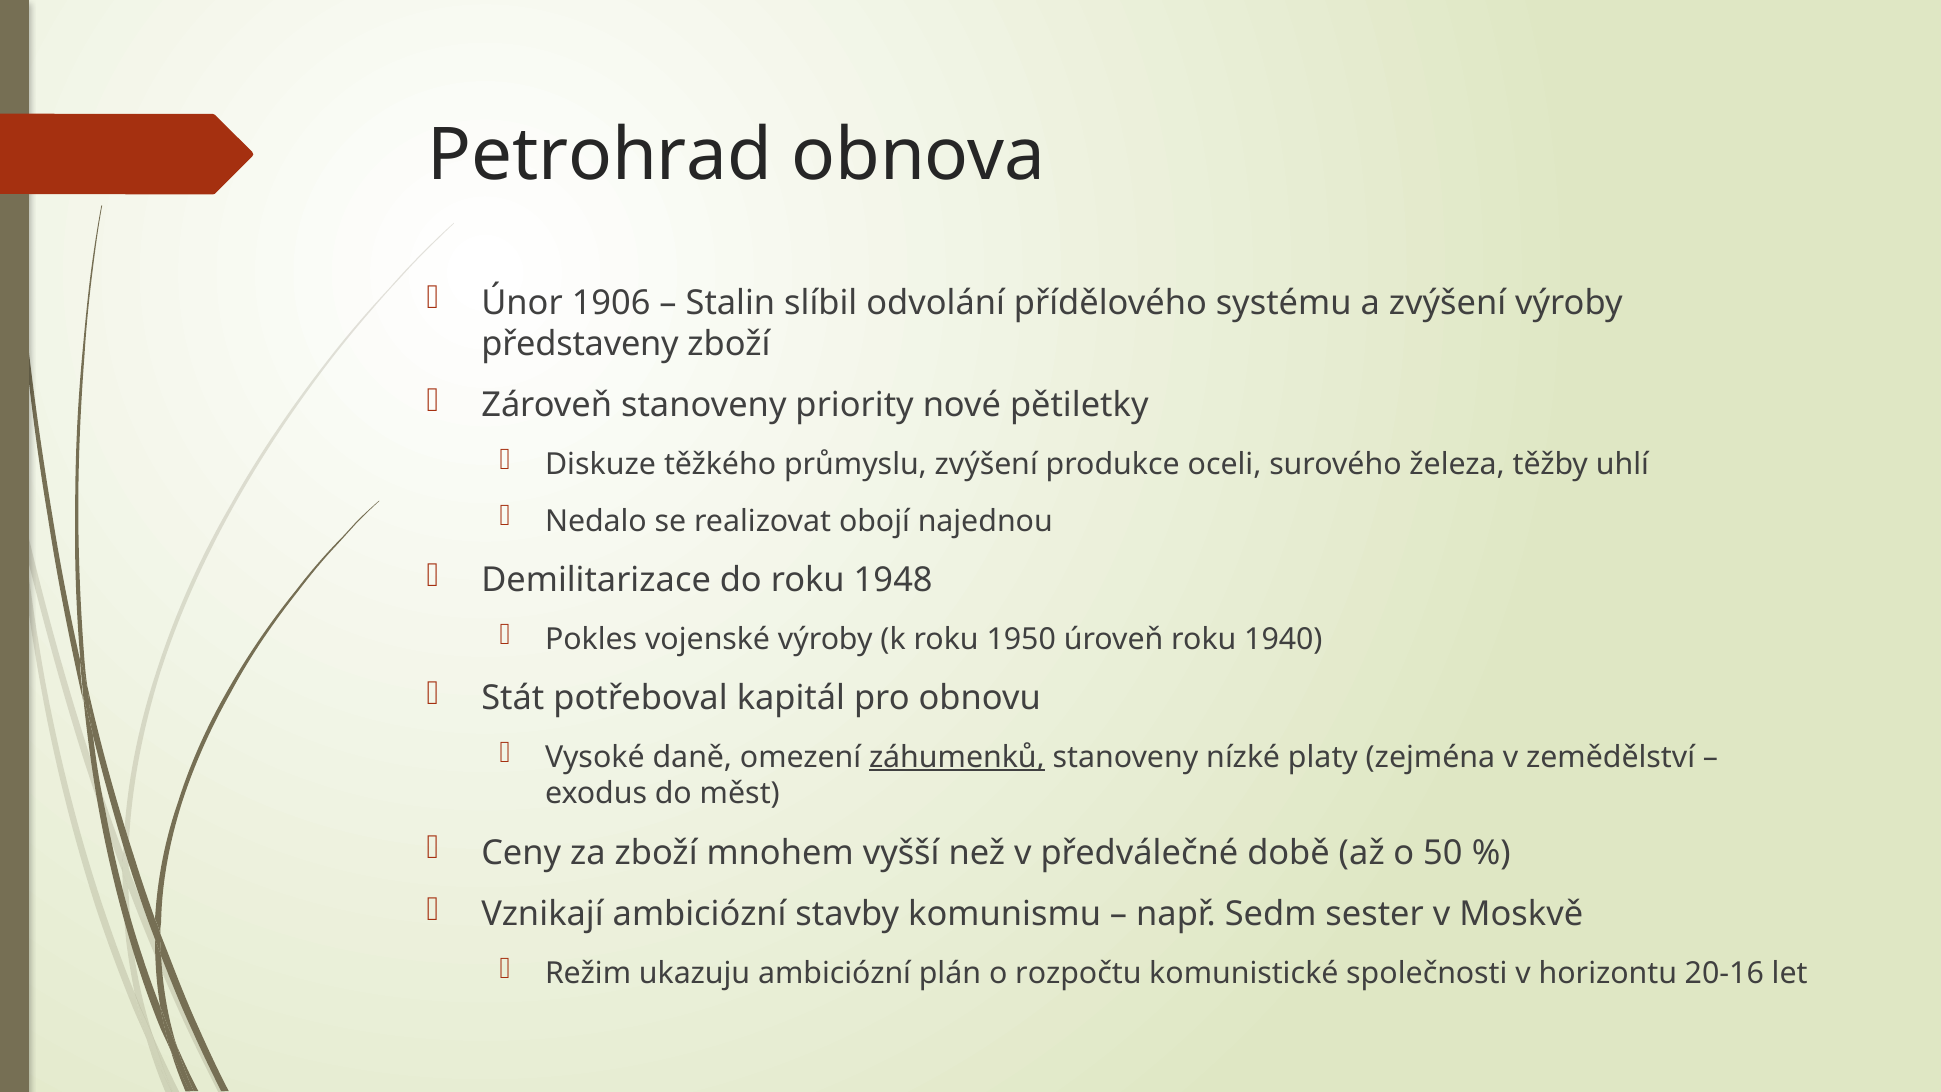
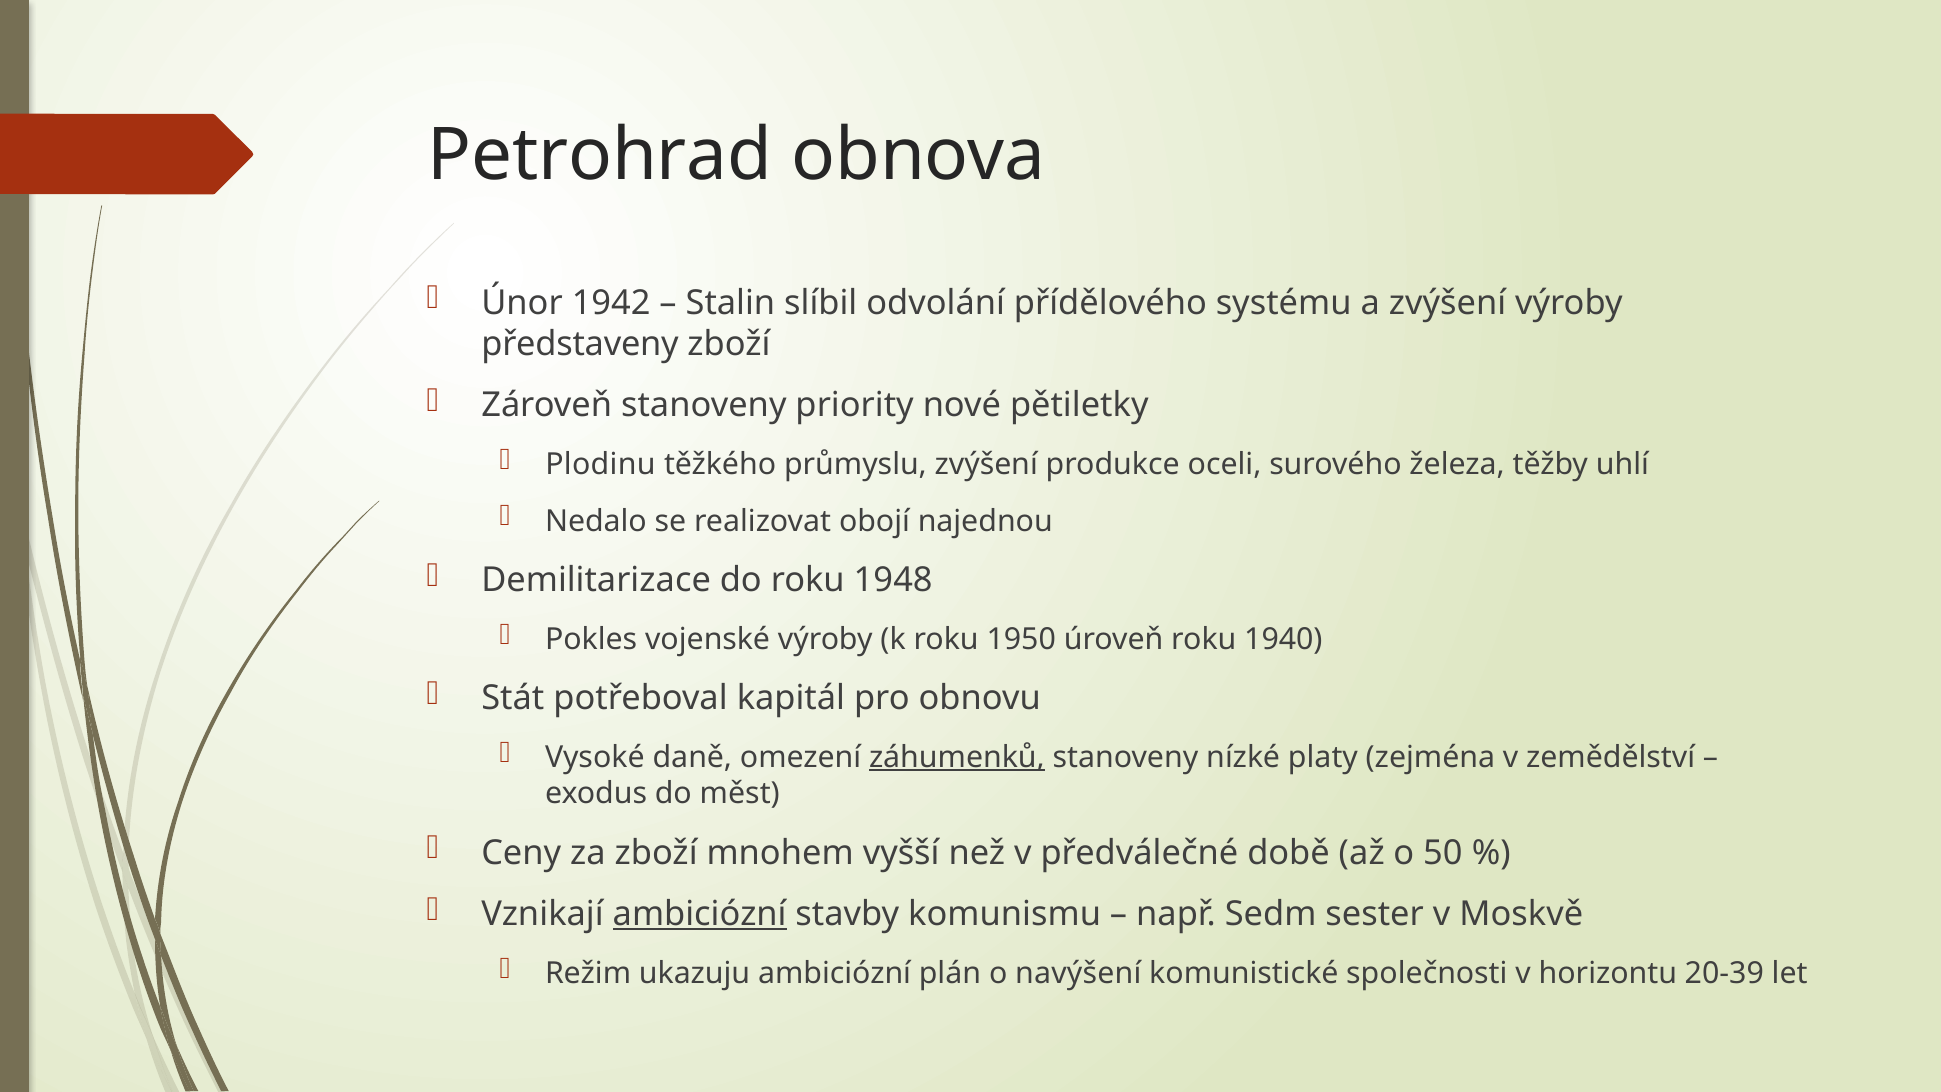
1906: 1906 -> 1942
Diskuze: Diskuze -> Plodinu
ambiciózní at (700, 914) underline: none -> present
rozpočtu: rozpočtu -> navýšení
20-16: 20-16 -> 20-39
